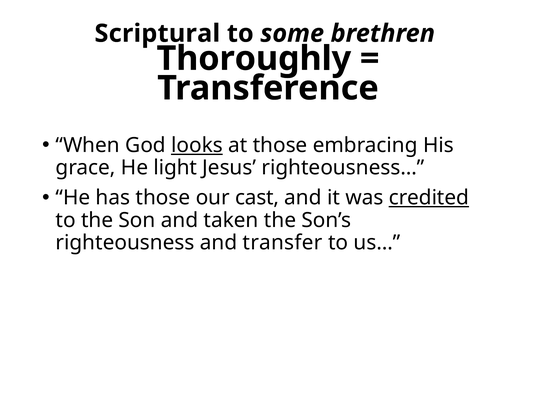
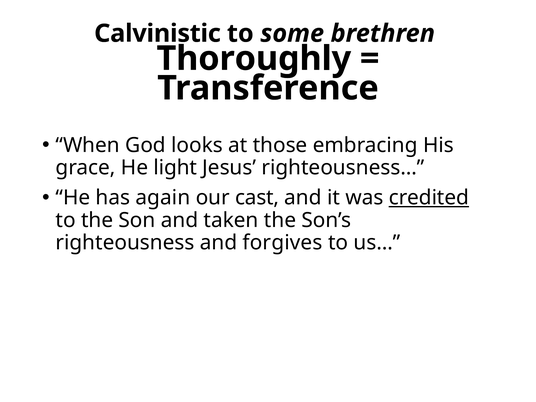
Scriptural: Scriptural -> Calvinistic
looks underline: present -> none
has those: those -> again
transfer: transfer -> forgives
